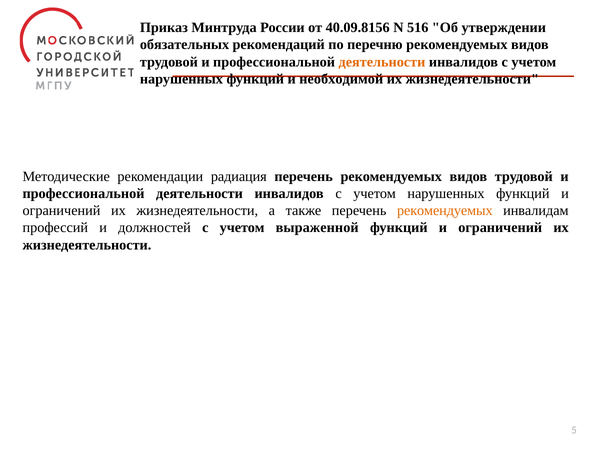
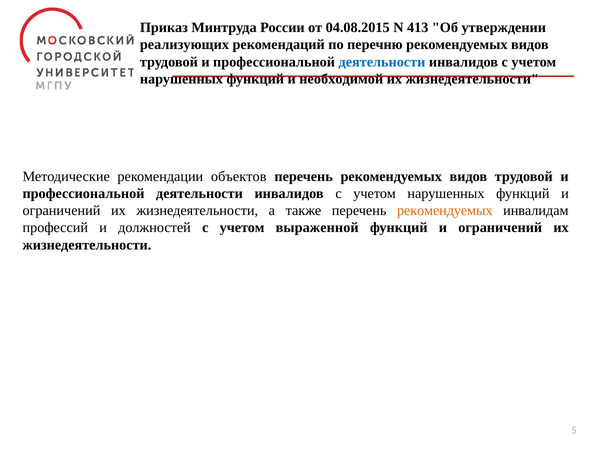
40.09.8156: 40.09.8156 -> 04.08.2015
516: 516 -> 413
обязательных: обязательных -> реализующих
деятельности at (382, 62) colour: orange -> blue
радиация: радиация -> объектов
